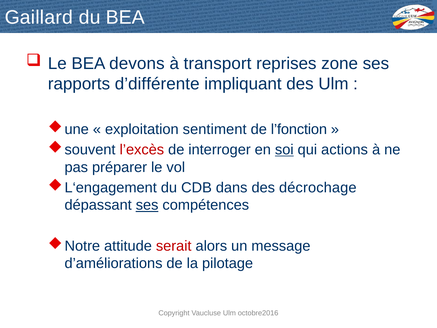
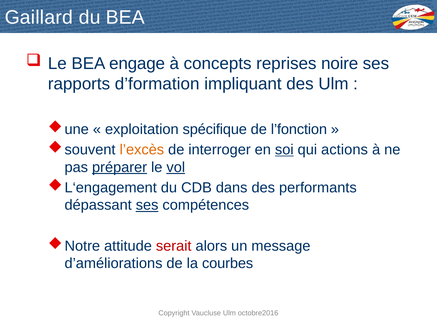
devons: devons -> engage
transport: transport -> concepts
zone: zone -> noire
d’différente: d’différente -> d’formation
sentiment: sentiment -> spécifique
l’excès colour: red -> orange
préparer underline: none -> present
vol underline: none -> present
décrochage: décrochage -> performants
pilotage: pilotage -> courbes
